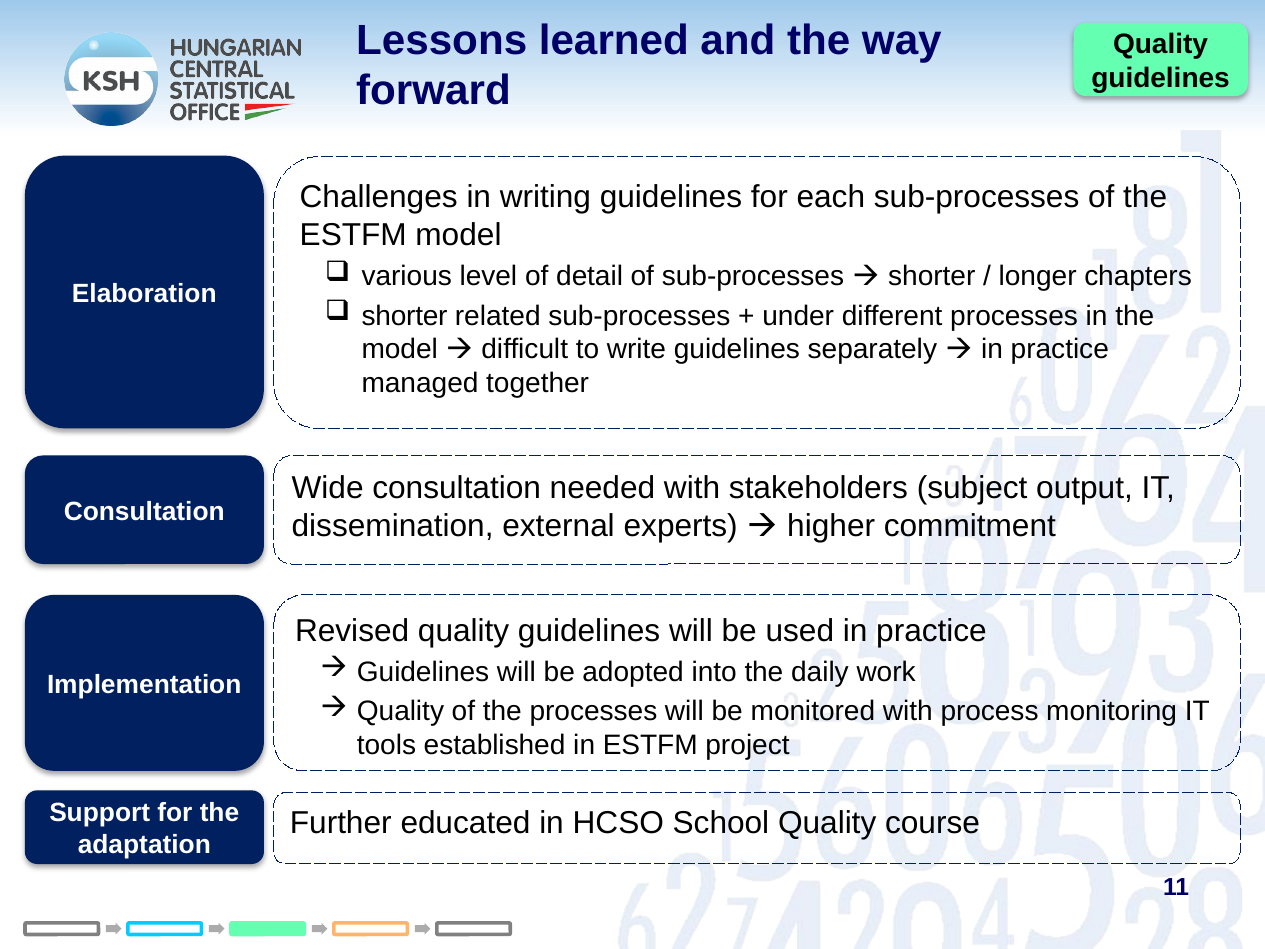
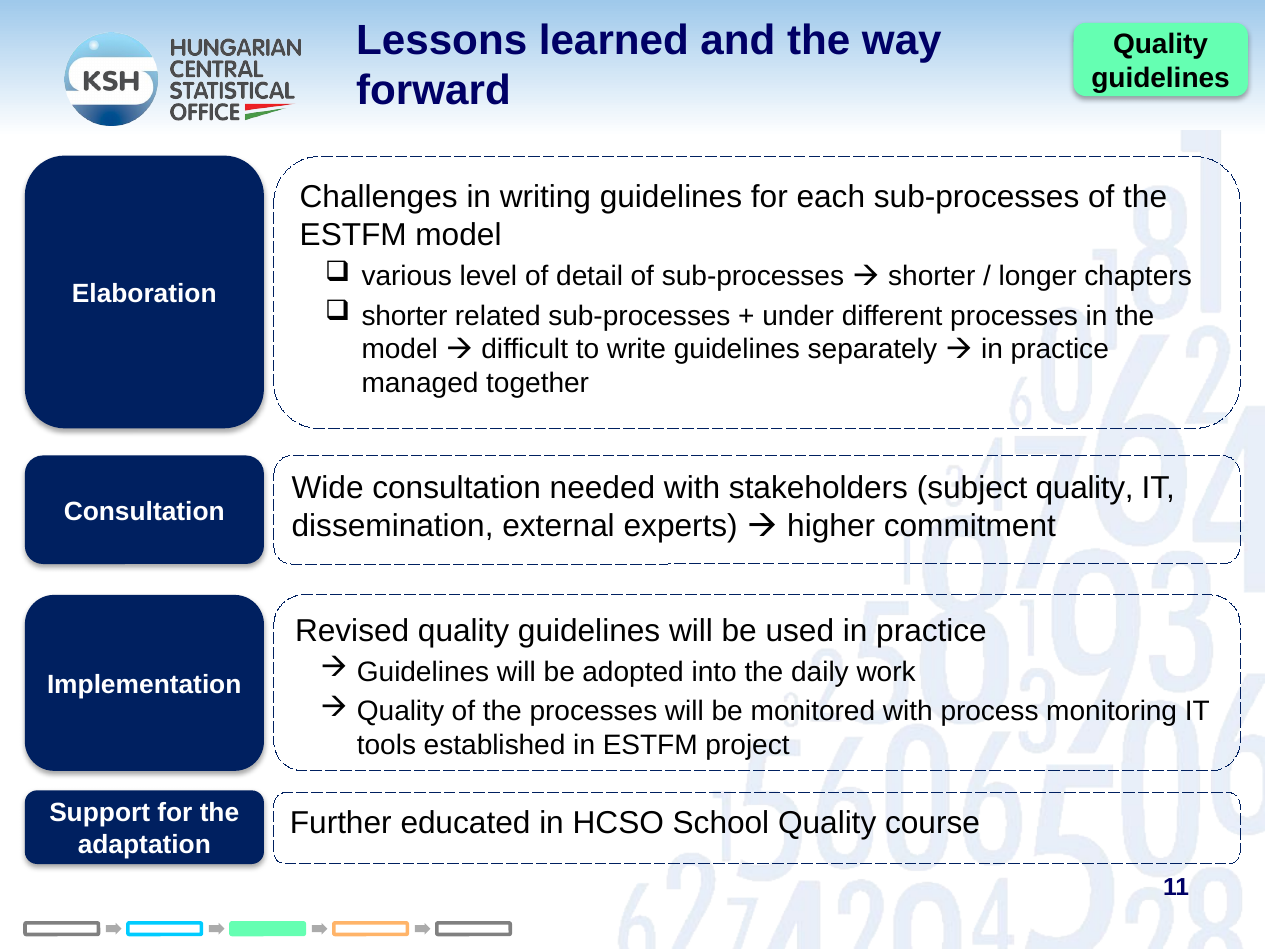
subject output: output -> quality
